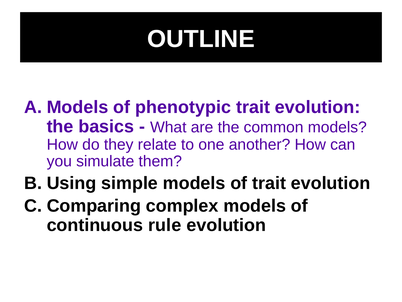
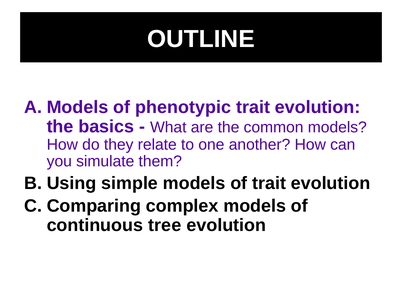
rule: rule -> tree
